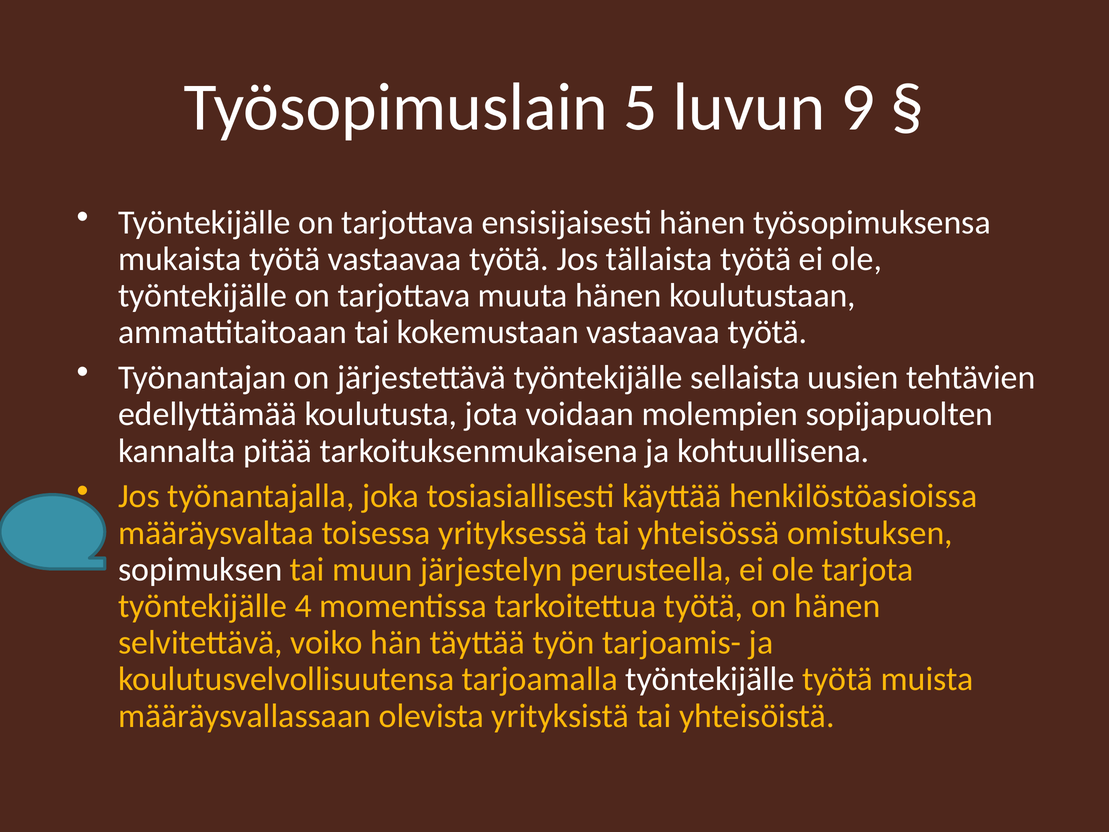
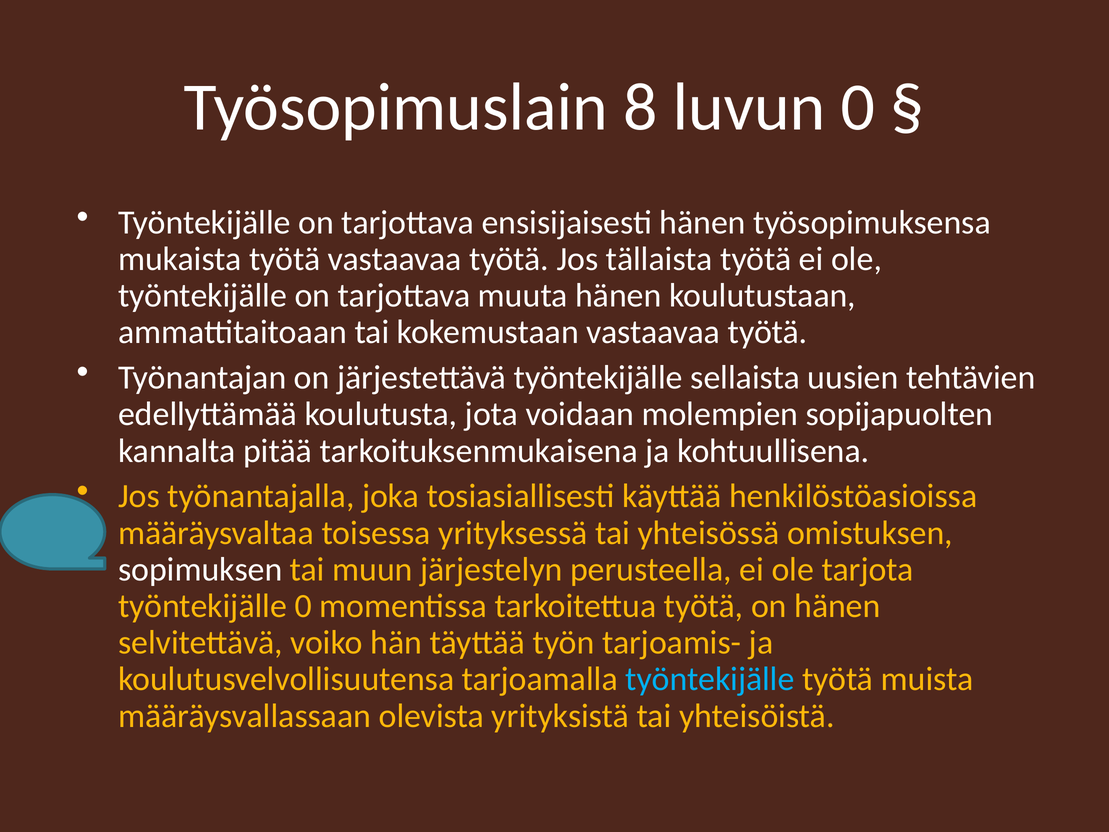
5: 5 -> 8
luvun 9: 9 -> 0
työntekijälle 4: 4 -> 0
työntekijälle at (710, 679) colour: white -> light blue
